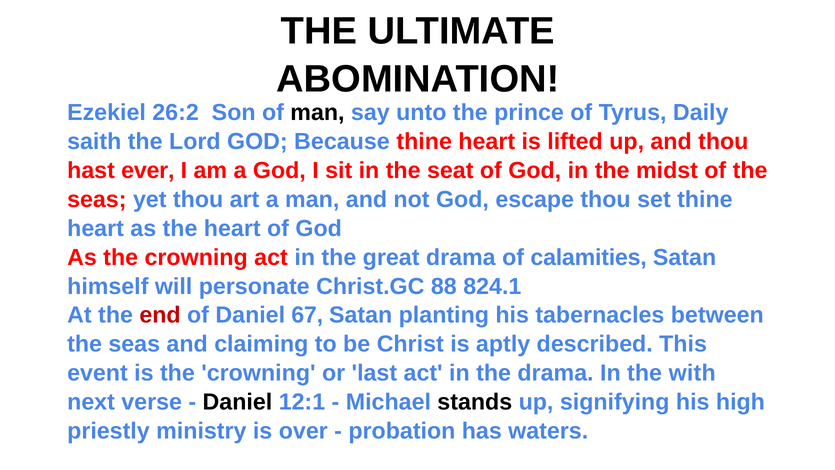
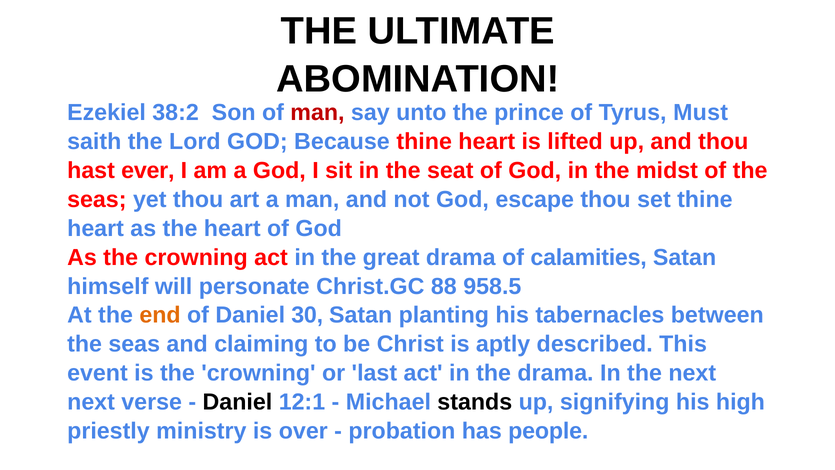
26:2: 26:2 -> 38:2
man at (317, 113) colour: black -> red
Tyrus Daily: Daily -> Must
824.1: 824.1 -> 958.5
end colour: red -> orange
67: 67 -> 30
the with: with -> next
waters: waters -> people
